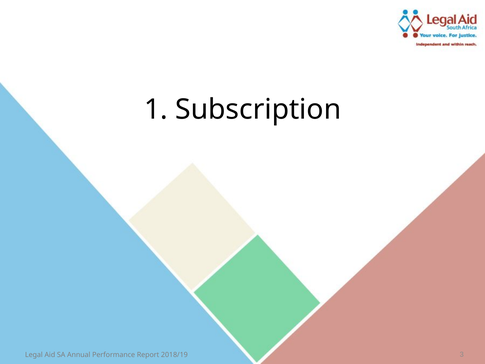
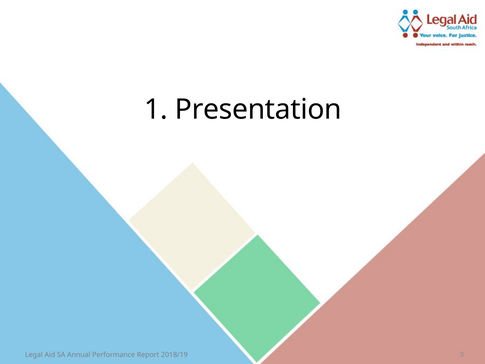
Subscription: Subscription -> Presentation
